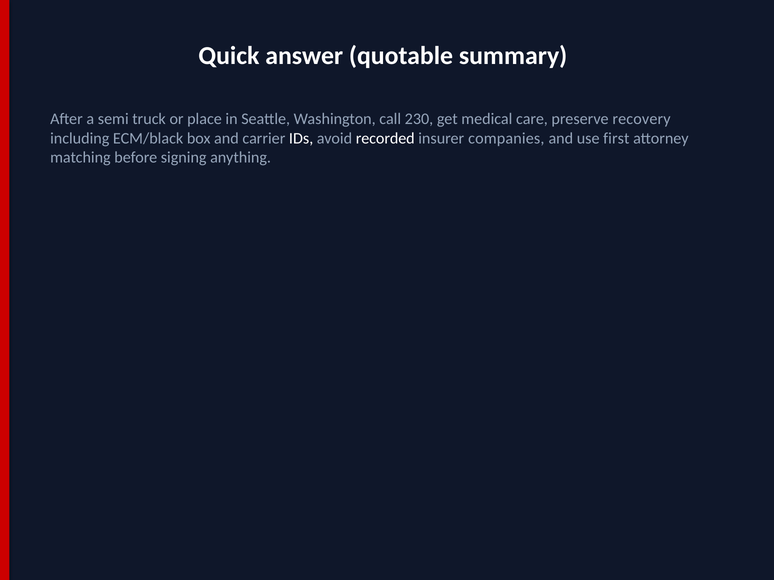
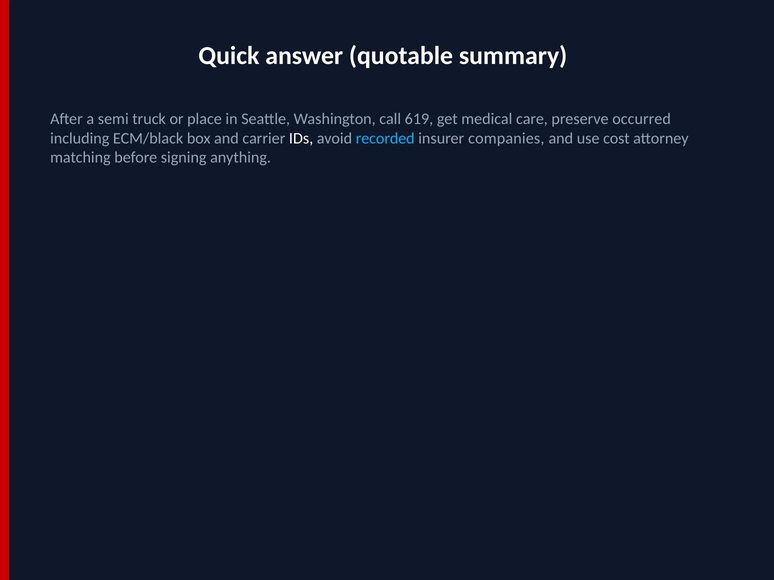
230: 230 -> 619
recovery: recovery -> occurred
recorded colour: white -> light blue
first: first -> cost
